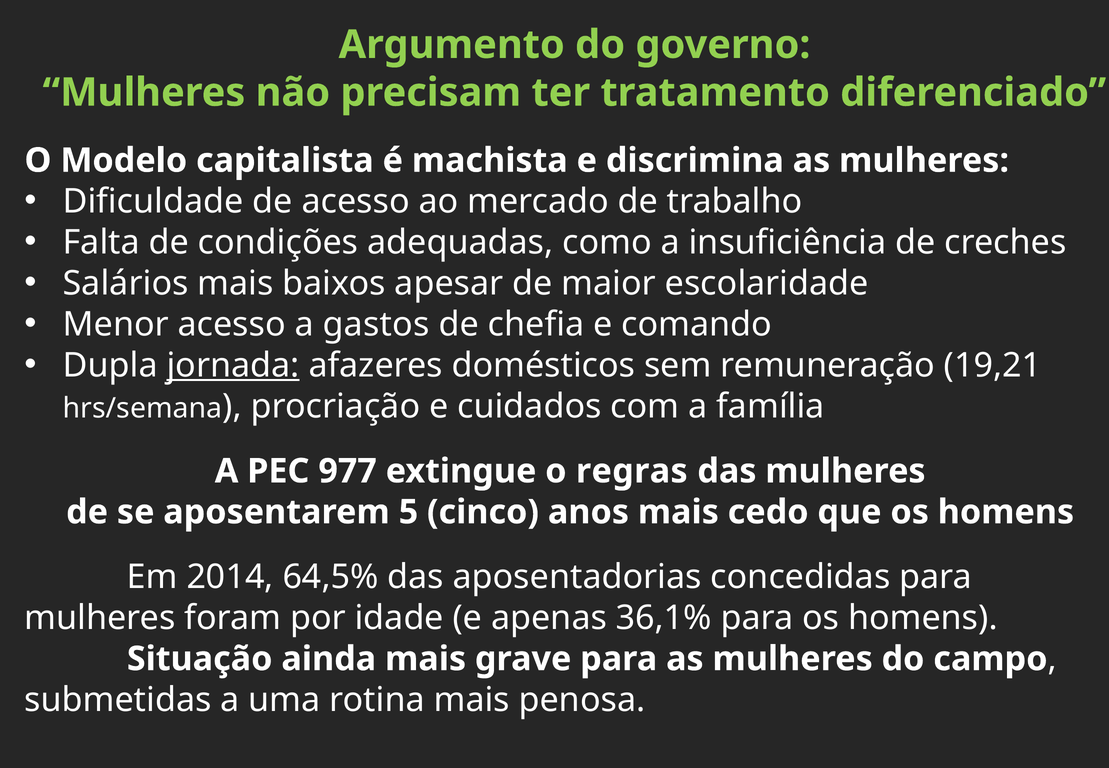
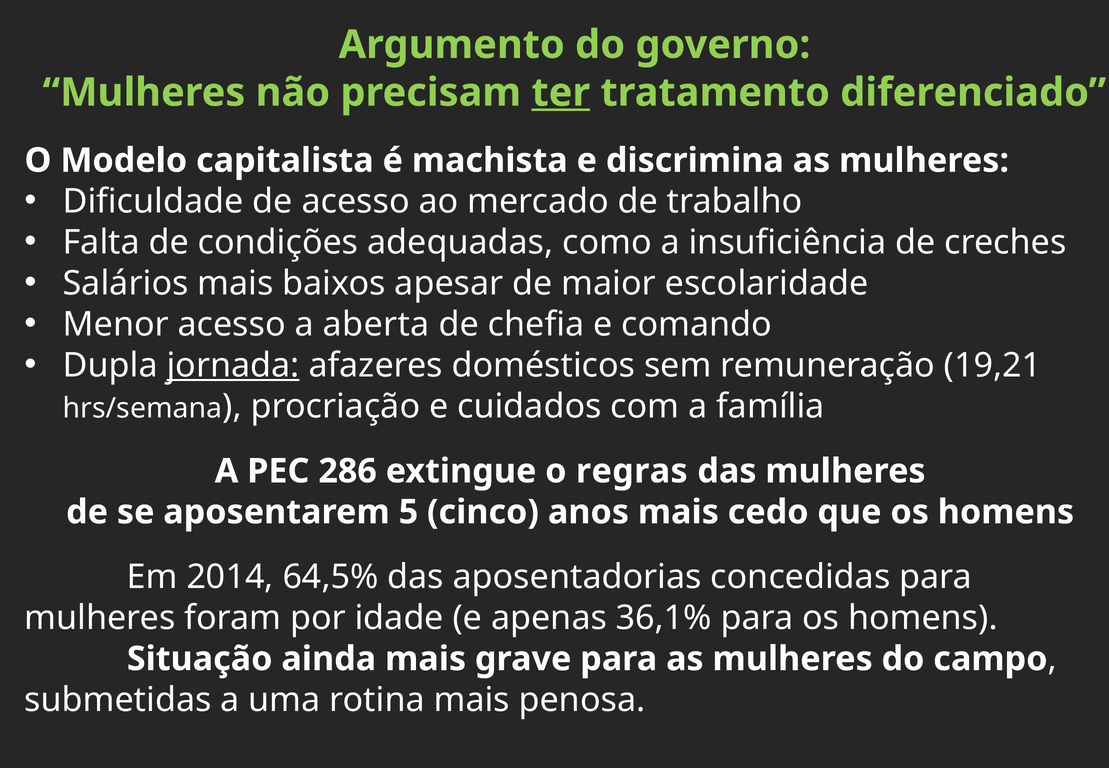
ter underline: none -> present
gastos: gastos -> aberta
977: 977 -> 286
